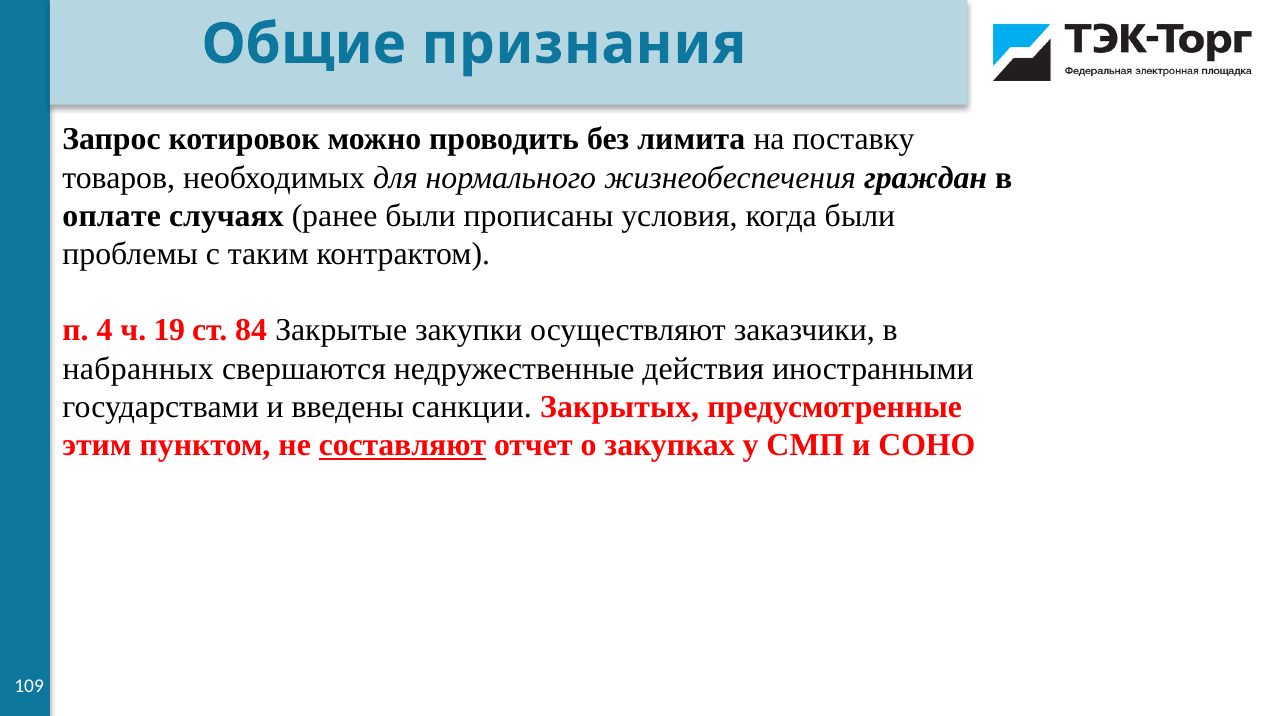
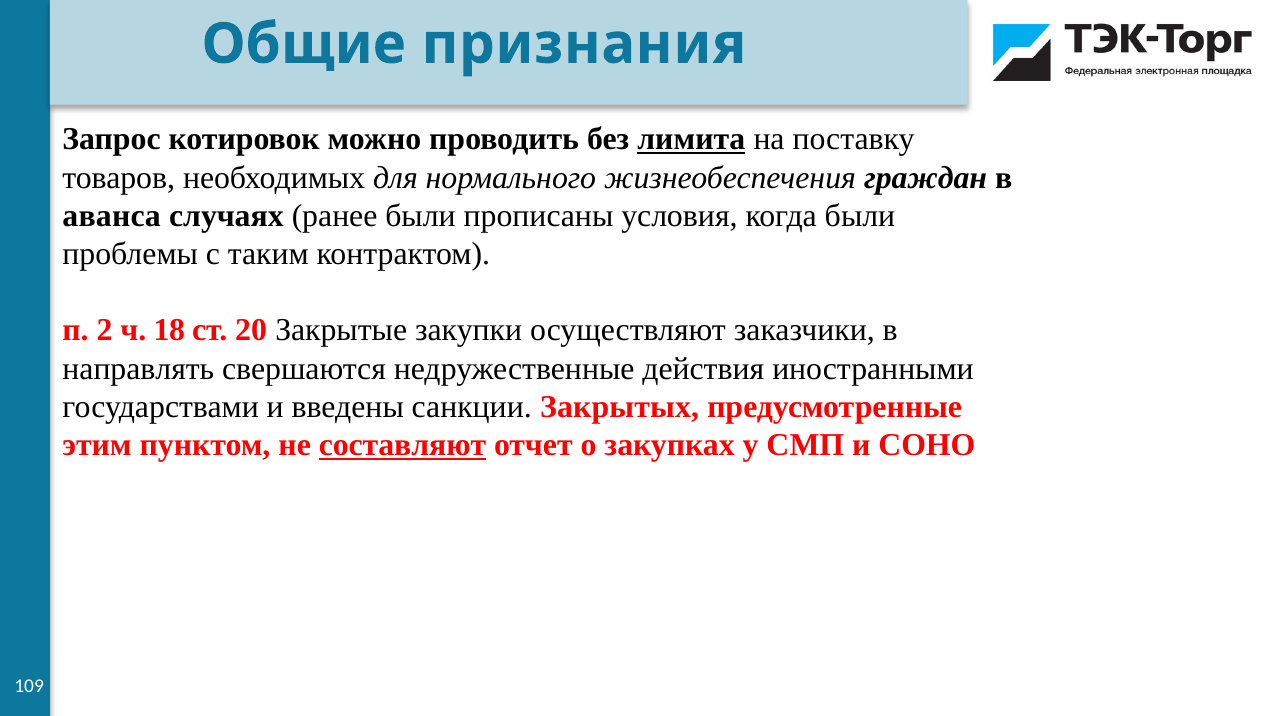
лимита underline: none -> present
оплате: оплате -> аванса
4: 4 -> 2
19: 19 -> 18
84: 84 -> 20
набранных: набранных -> направлять
